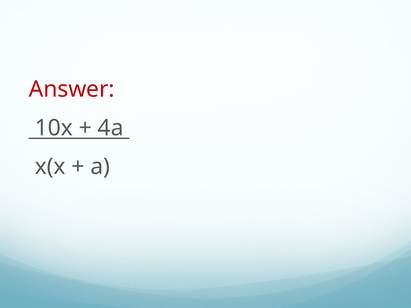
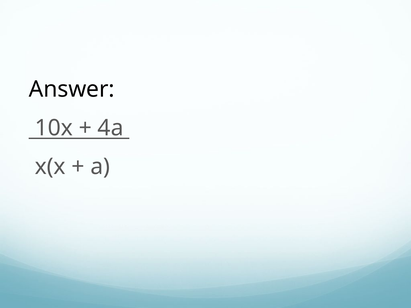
Answer colour: red -> black
